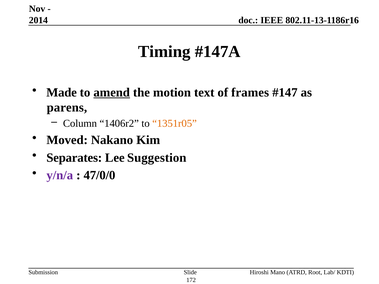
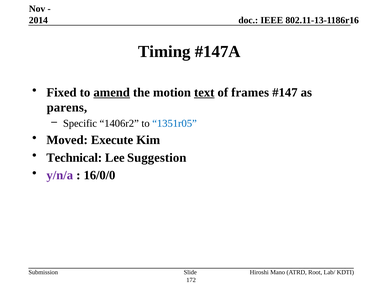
Made: Made -> Fixed
text underline: none -> present
Column: Column -> Specific
1351r05 colour: orange -> blue
Nakano: Nakano -> Execute
Separates: Separates -> Technical
47/0/0: 47/0/0 -> 16/0/0
